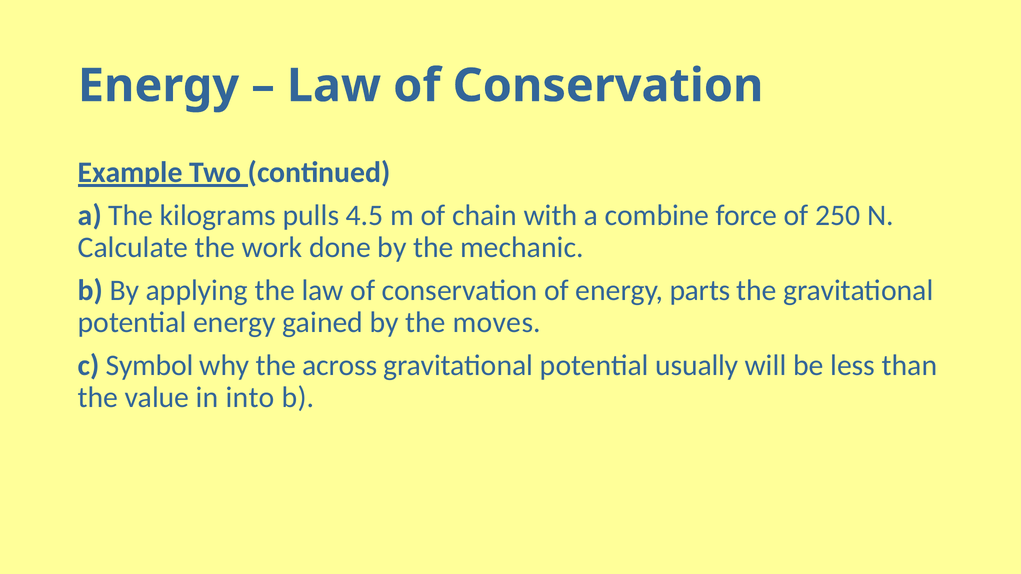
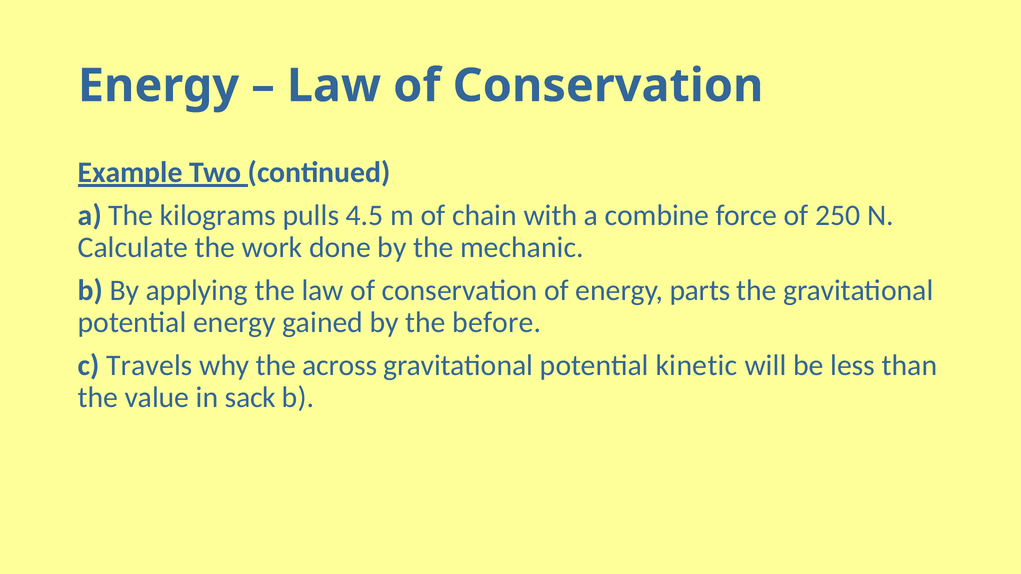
moves: moves -> before
Symbol: Symbol -> Travels
usually: usually -> kinetic
into: into -> sack
